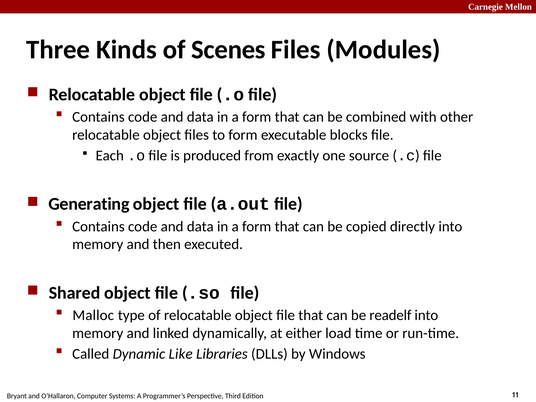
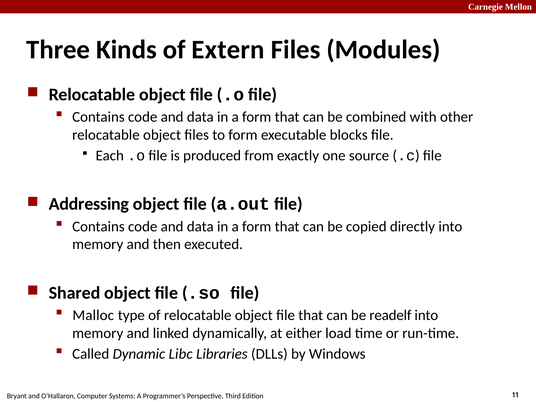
Scenes: Scenes -> Extern
Generating: Generating -> Addressing
Like: Like -> Libc
